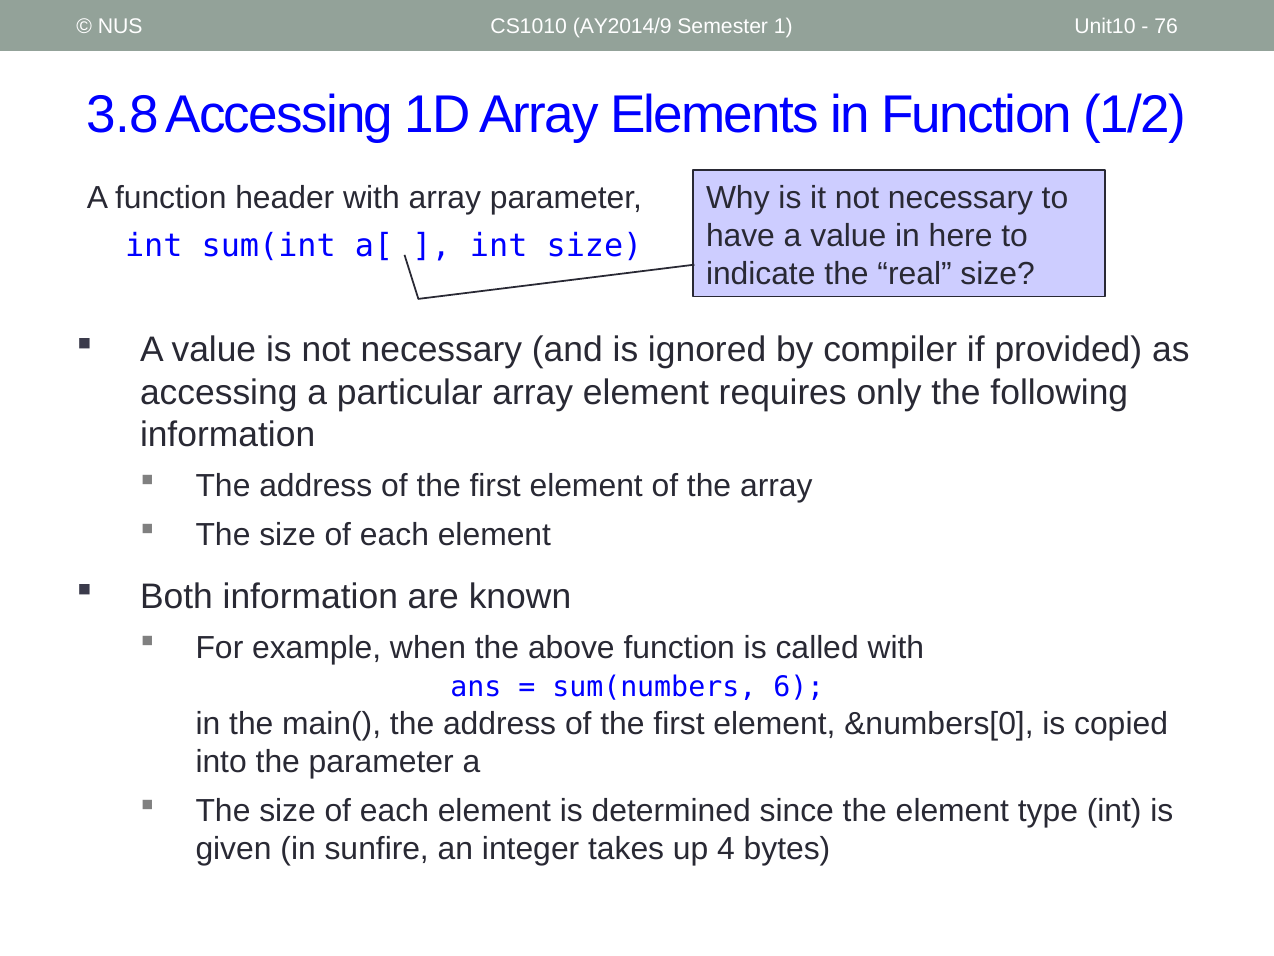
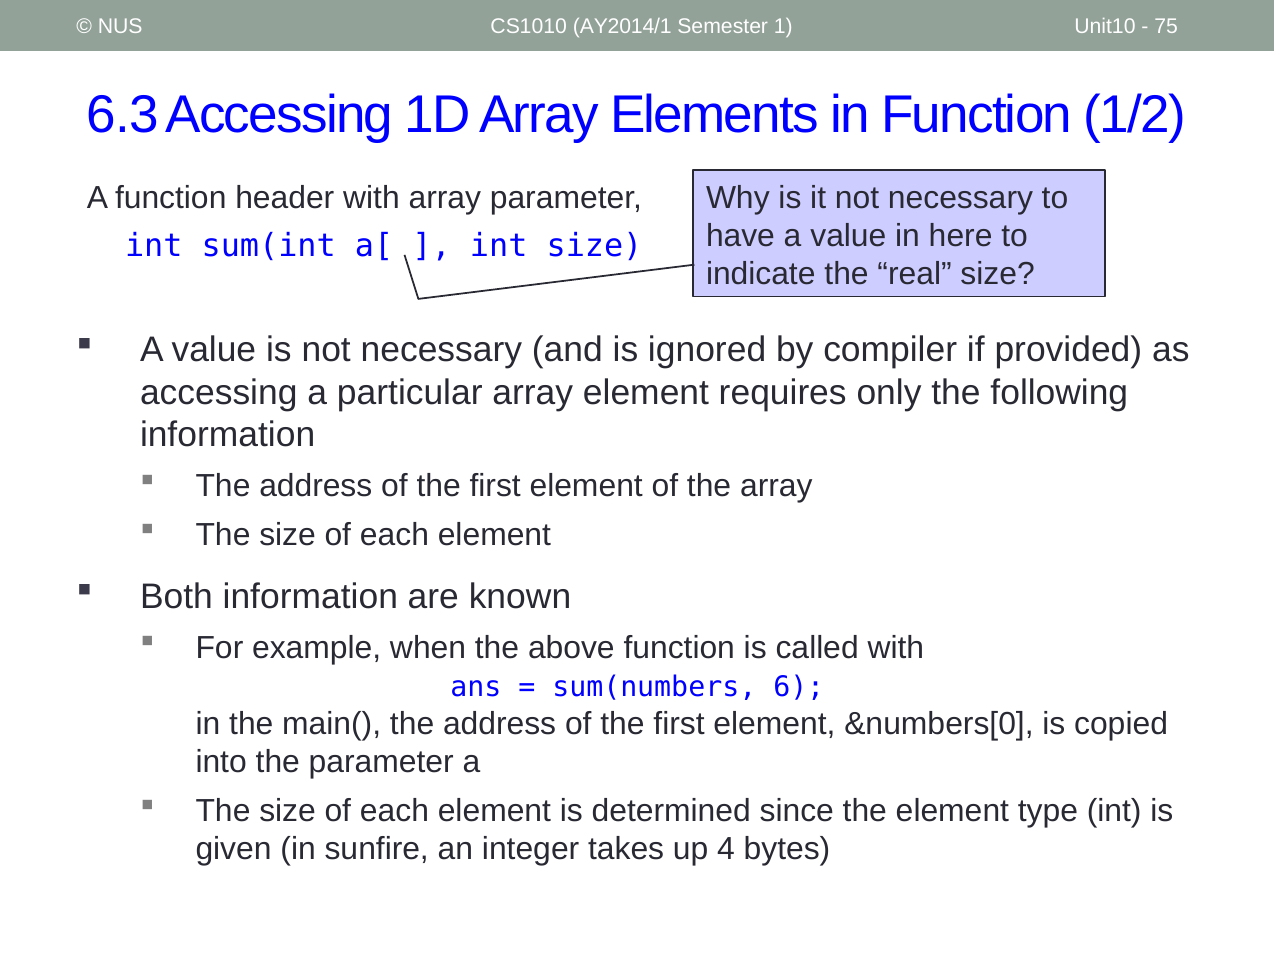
AY2014/9: AY2014/9 -> AY2014/1
76: 76 -> 75
3.8: 3.8 -> 6.3
